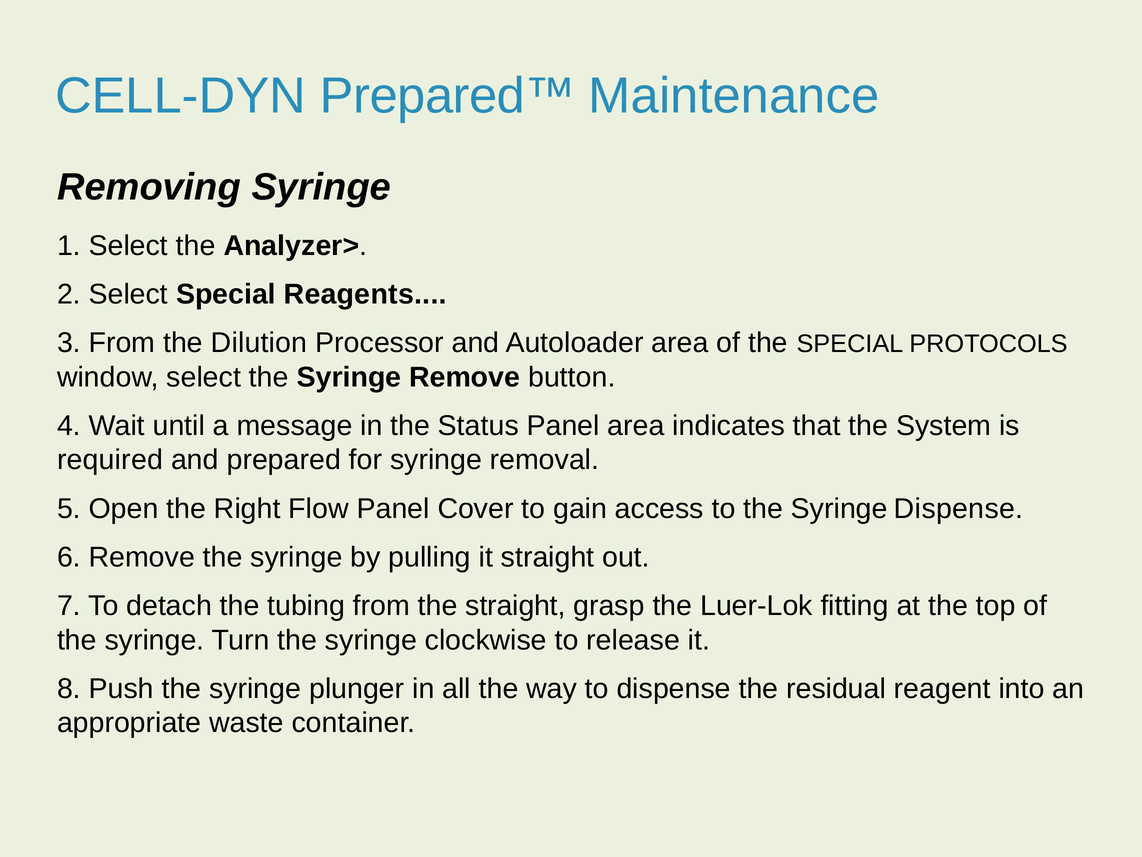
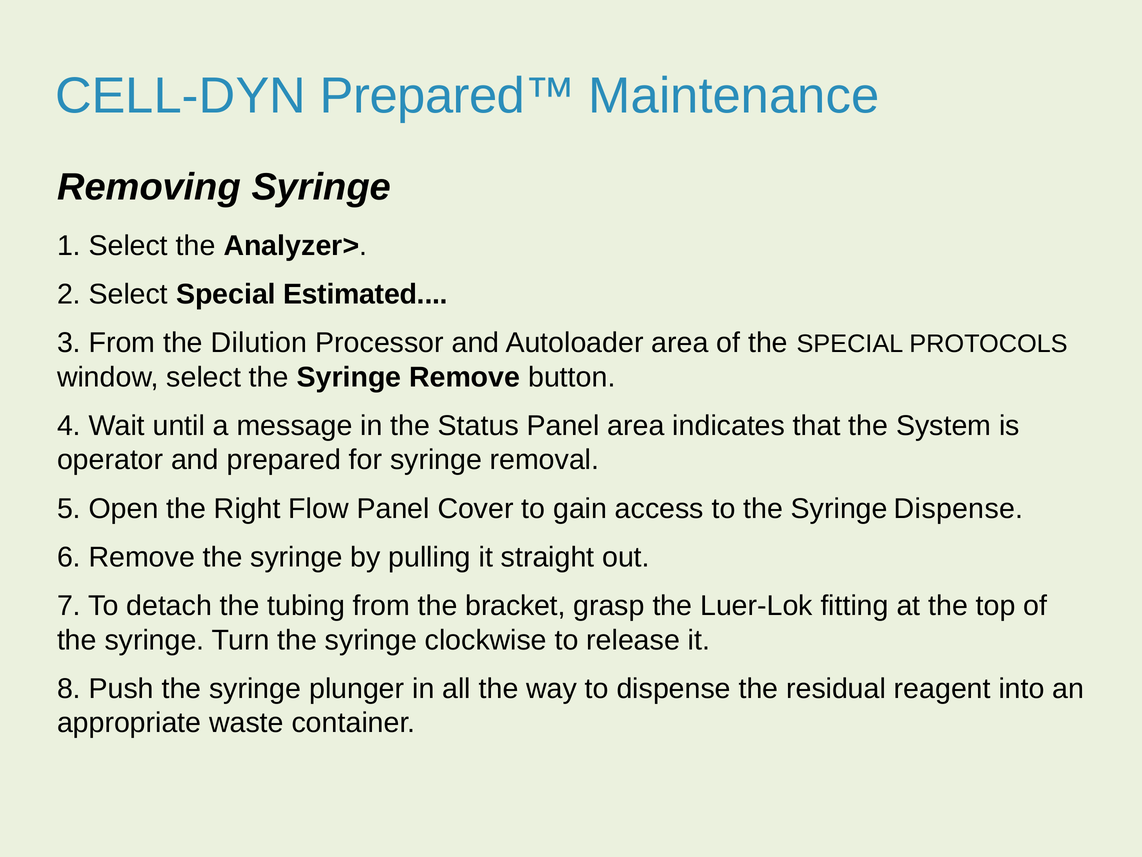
Reagents: Reagents -> Estimated
required: required -> operator
the straight: straight -> bracket
